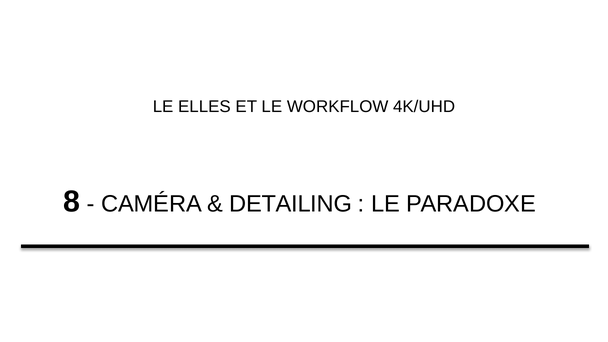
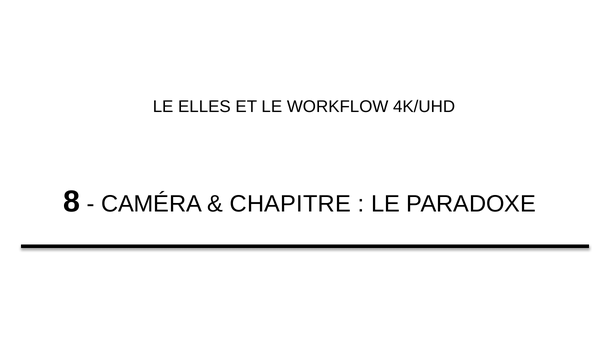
DETAILING: DETAILING -> CHAPITRE
